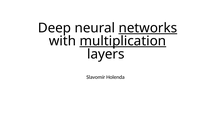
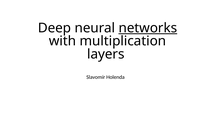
multiplication underline: present -> none
